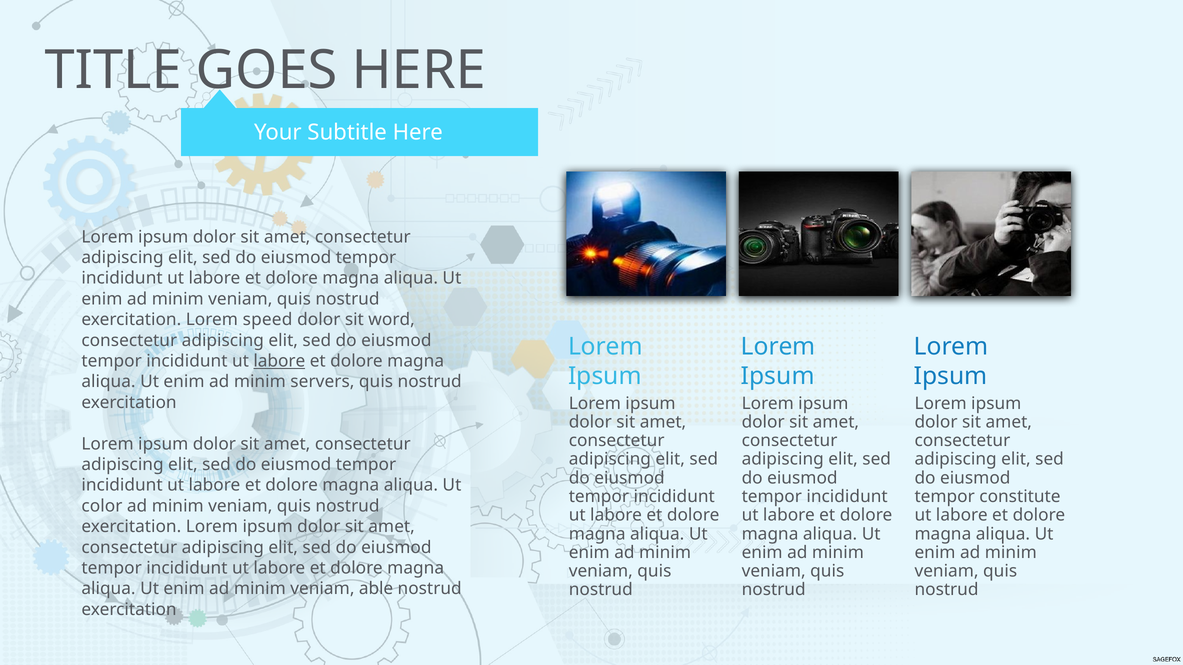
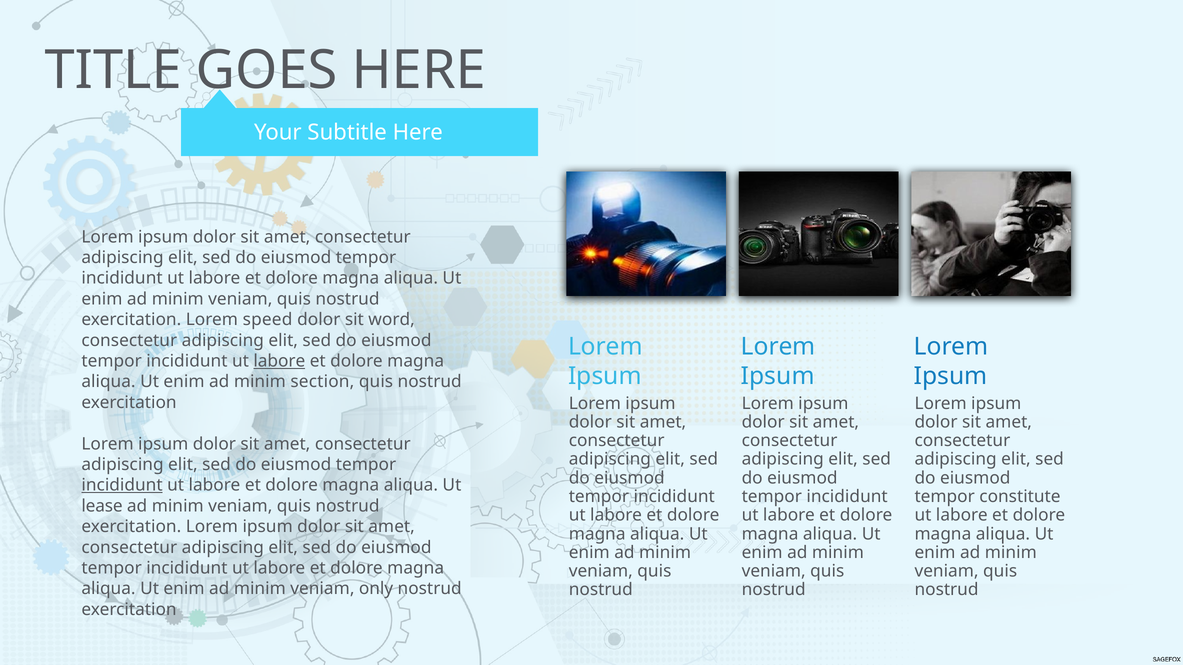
servers: servers -> section
incididunt at (122, 486) underline: none -> present
color: color -> lease
able: able -> only
